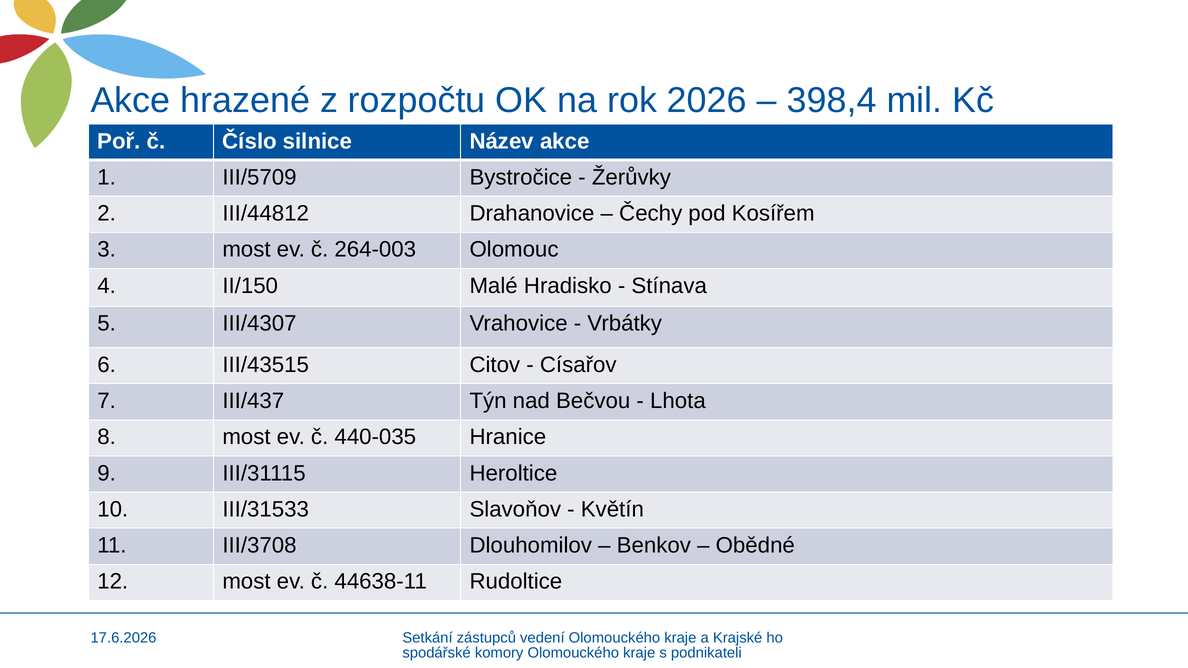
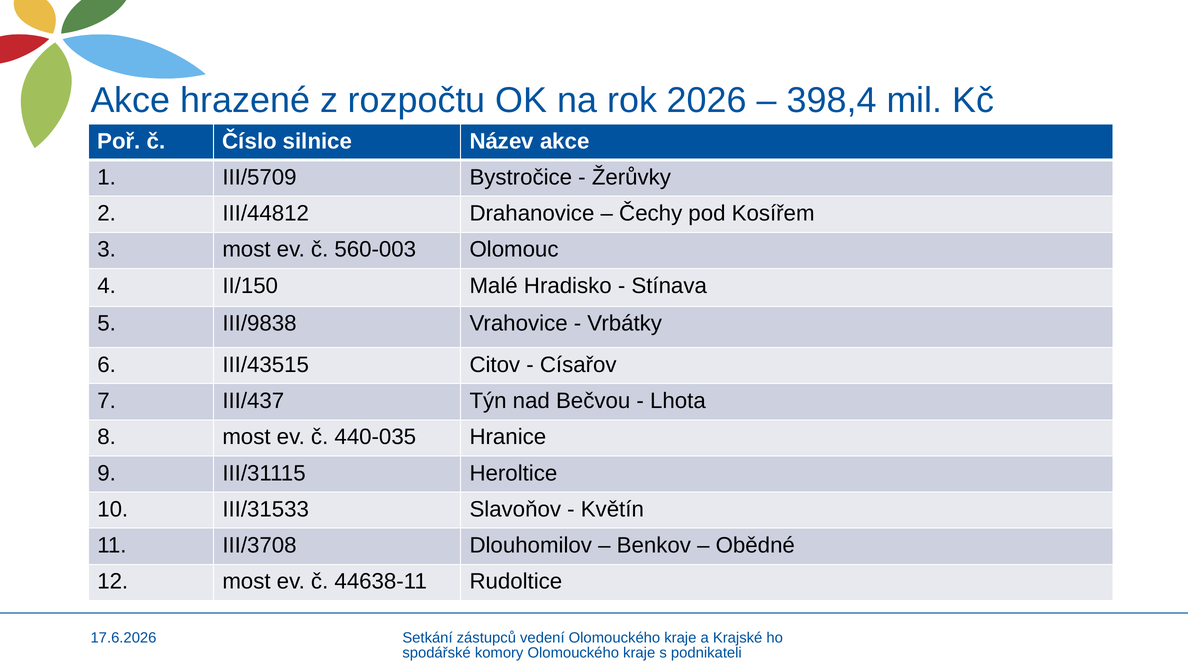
264-003: 264-003 -> 560-003
III/4307: III/4307 -> III/9838
